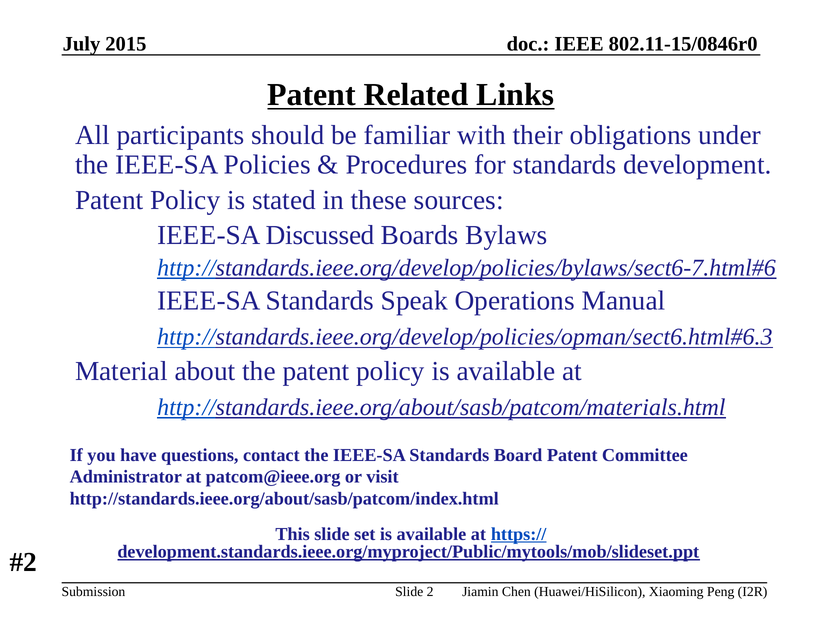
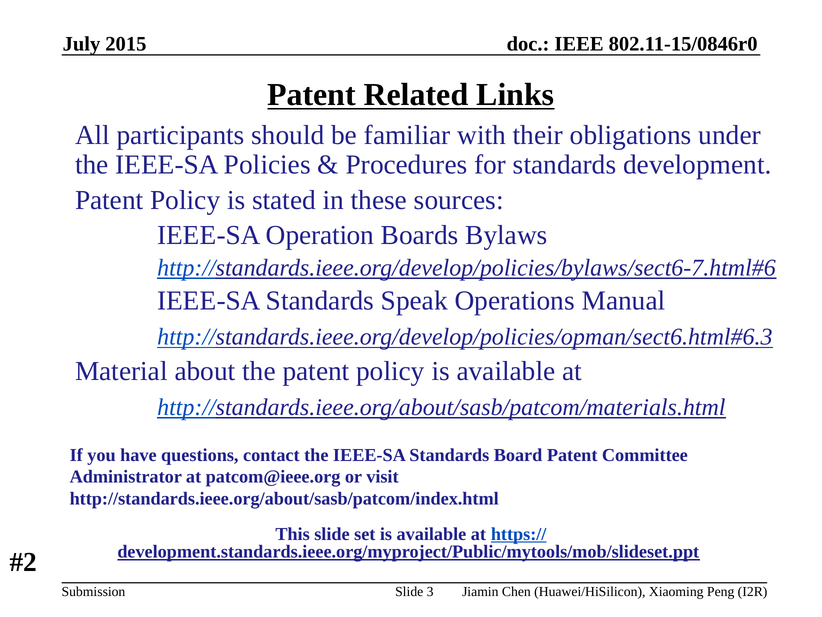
Discussed: Discussed -> Operation
2: 2 -> 3
